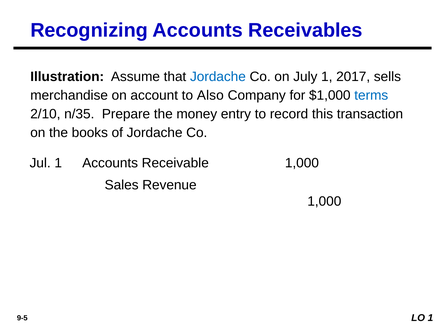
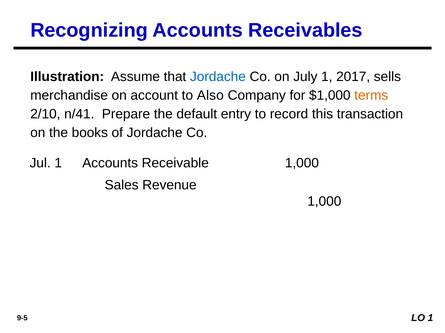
terms colour: blue -> orange
n/35: n/35 -> n/41
money: money -> default
